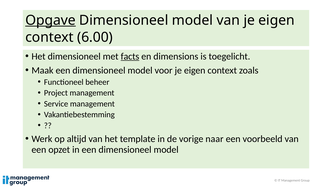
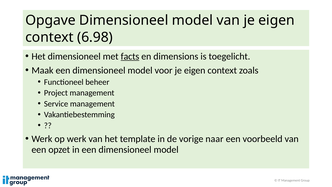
Opgave underline: present -> none
6.00: 6.00 -> 6.98
op altijd: altijd -> werk
